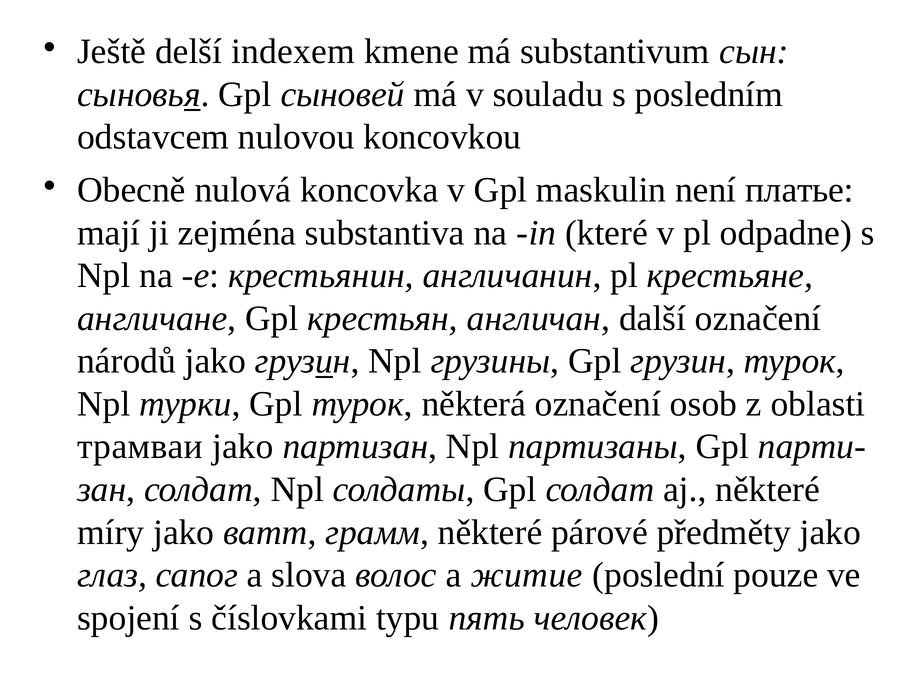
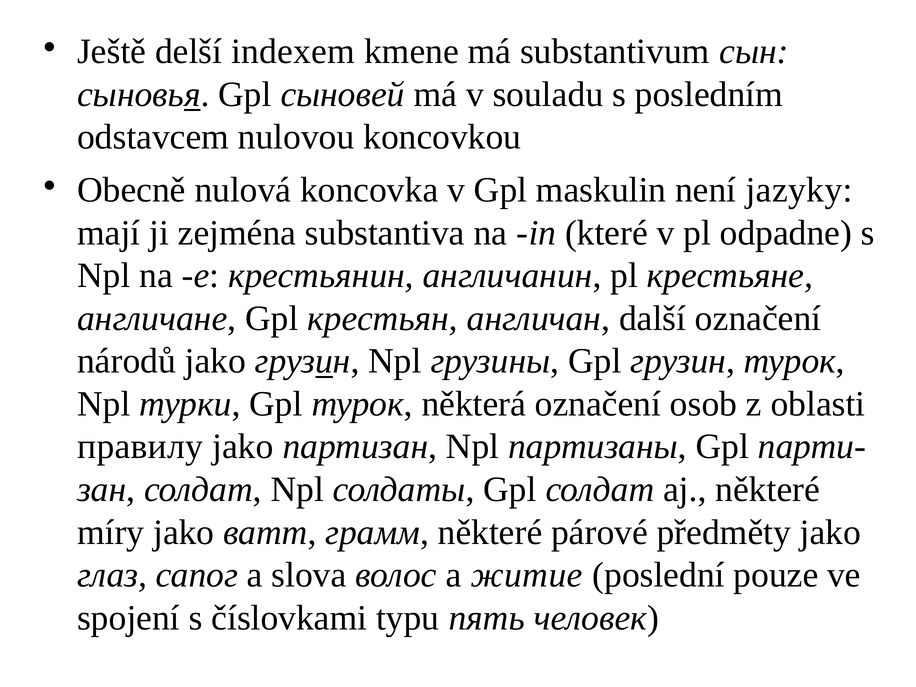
платье: платье -> jazyky
трамваи: трамваи -> правилу
